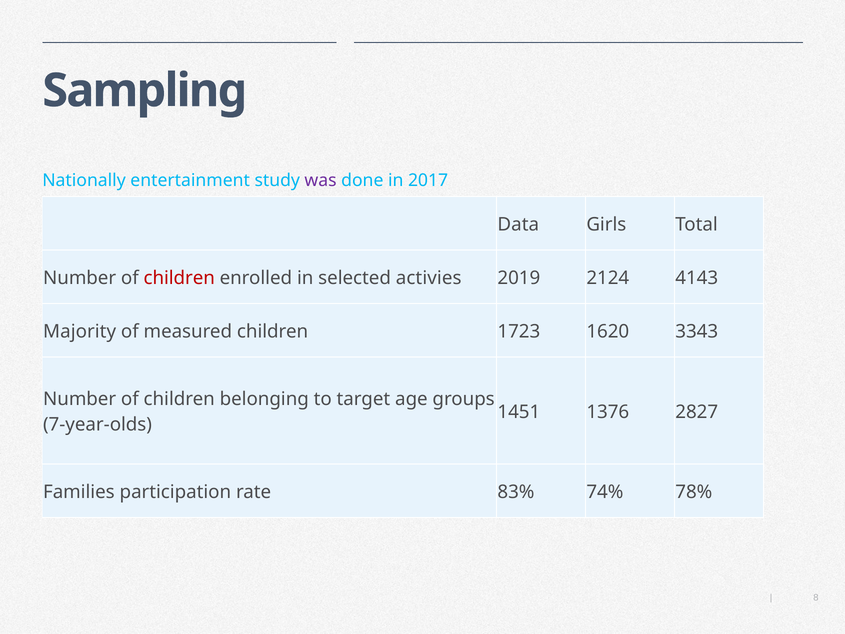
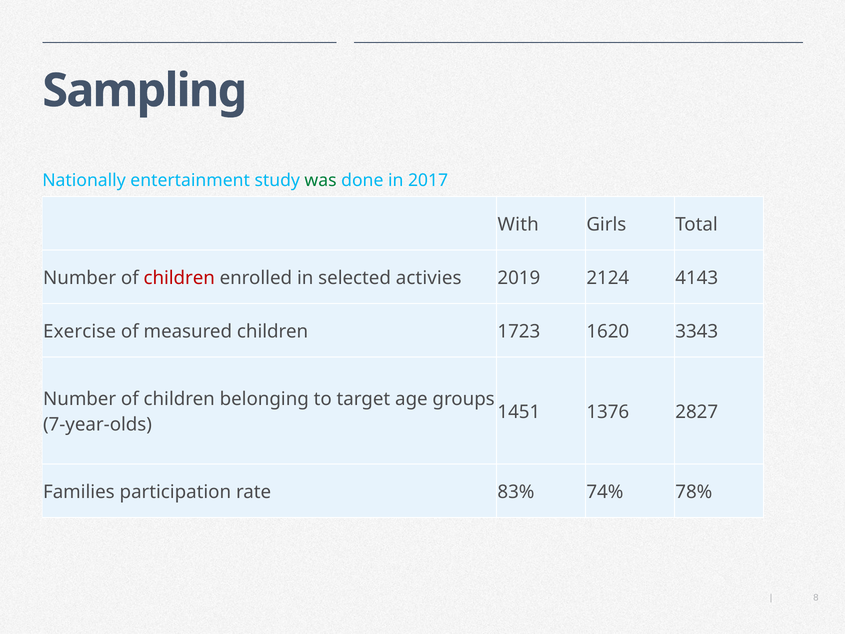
was colour: purple -> green
Data: Data -> With
Majority: Majority -> Exercise
